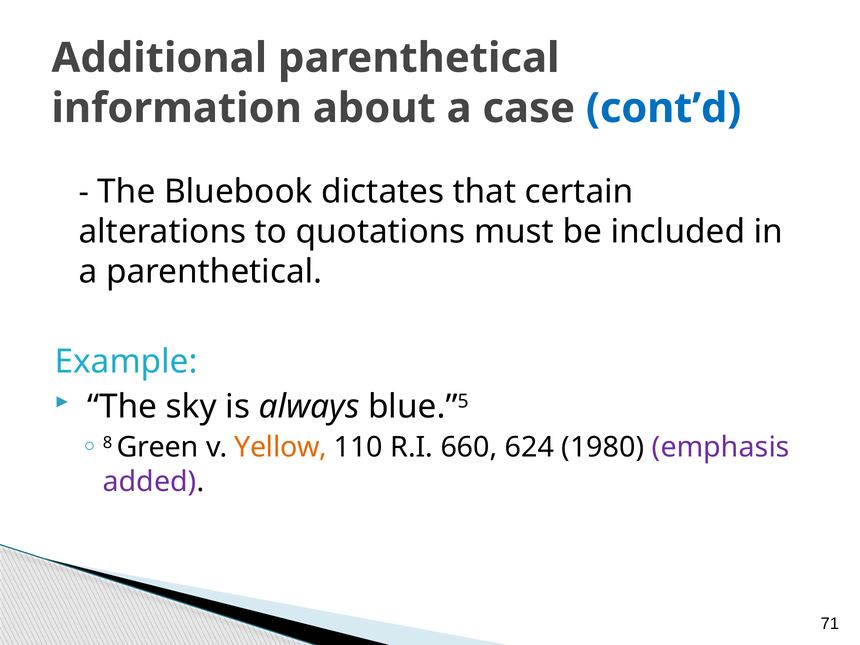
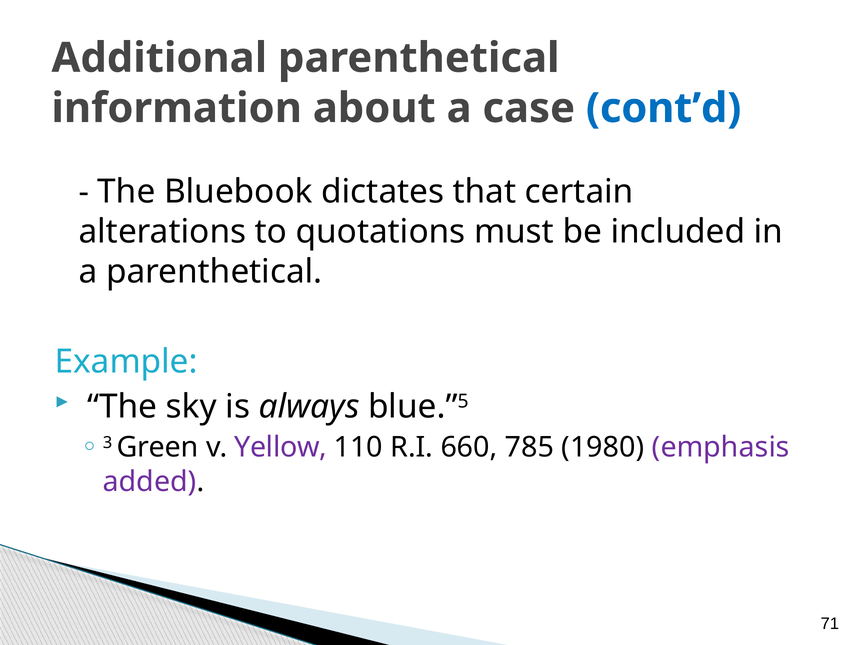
8: 8 -> 3
Yellow colour: orange -> purple
624: 624 -> 785
